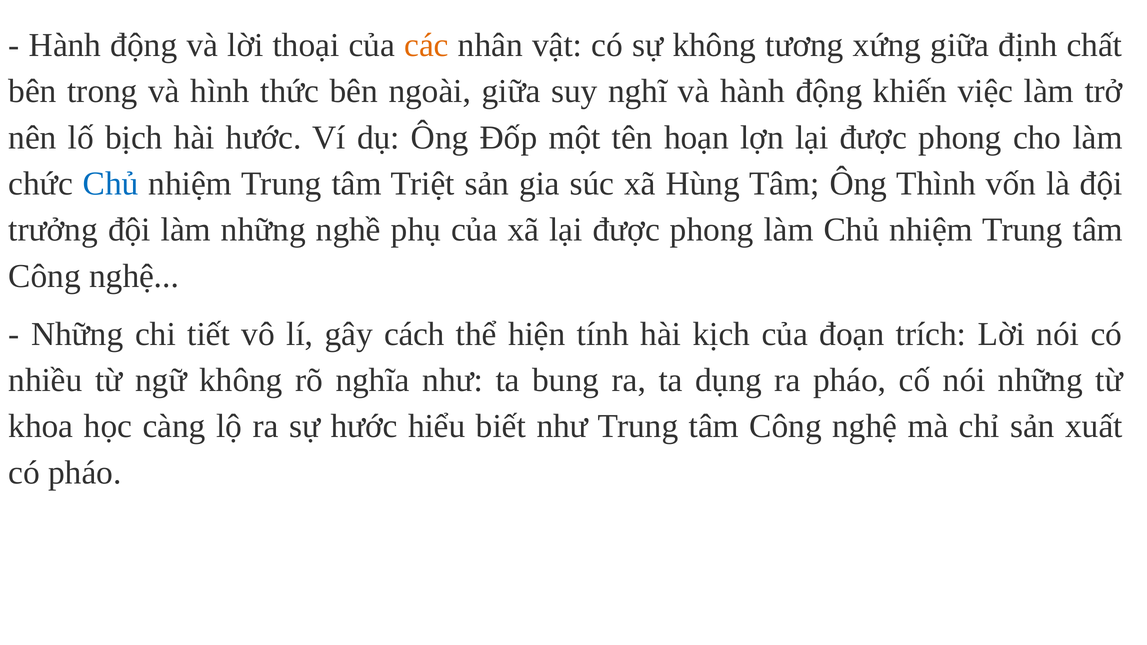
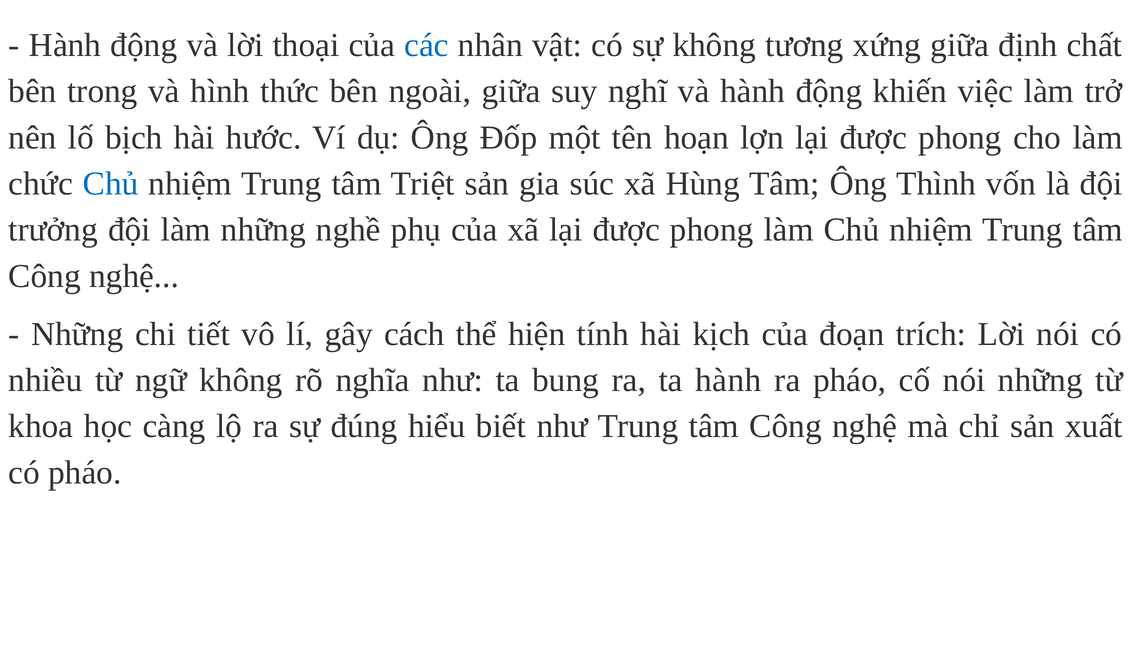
các colour: orange -> blue
ta dụng: dụng -> hành
sự hước: hước -> đúng
